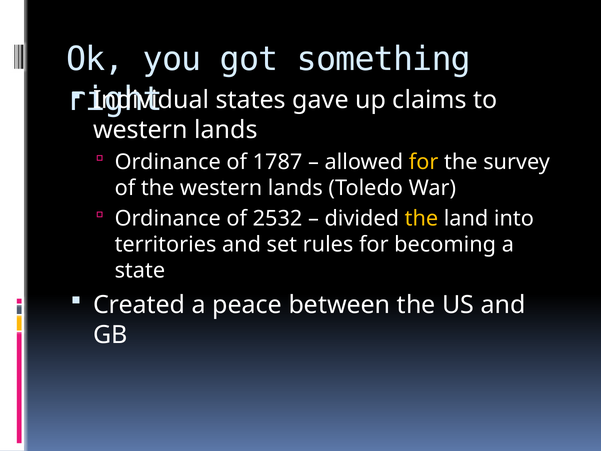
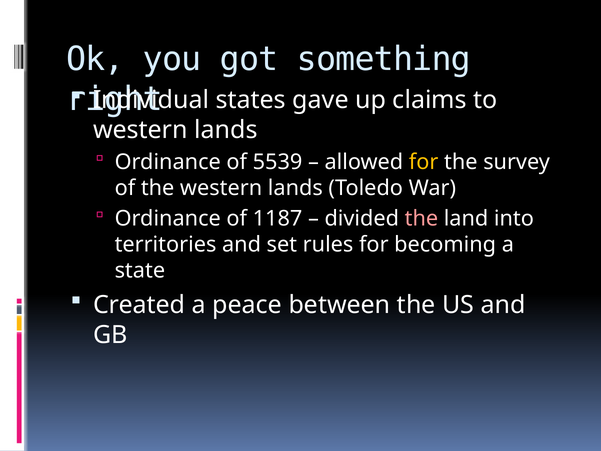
1787: 1787 -> 5539
2532: 2532 -> 1187
the at (421, 218) colour: yellow -> pink
